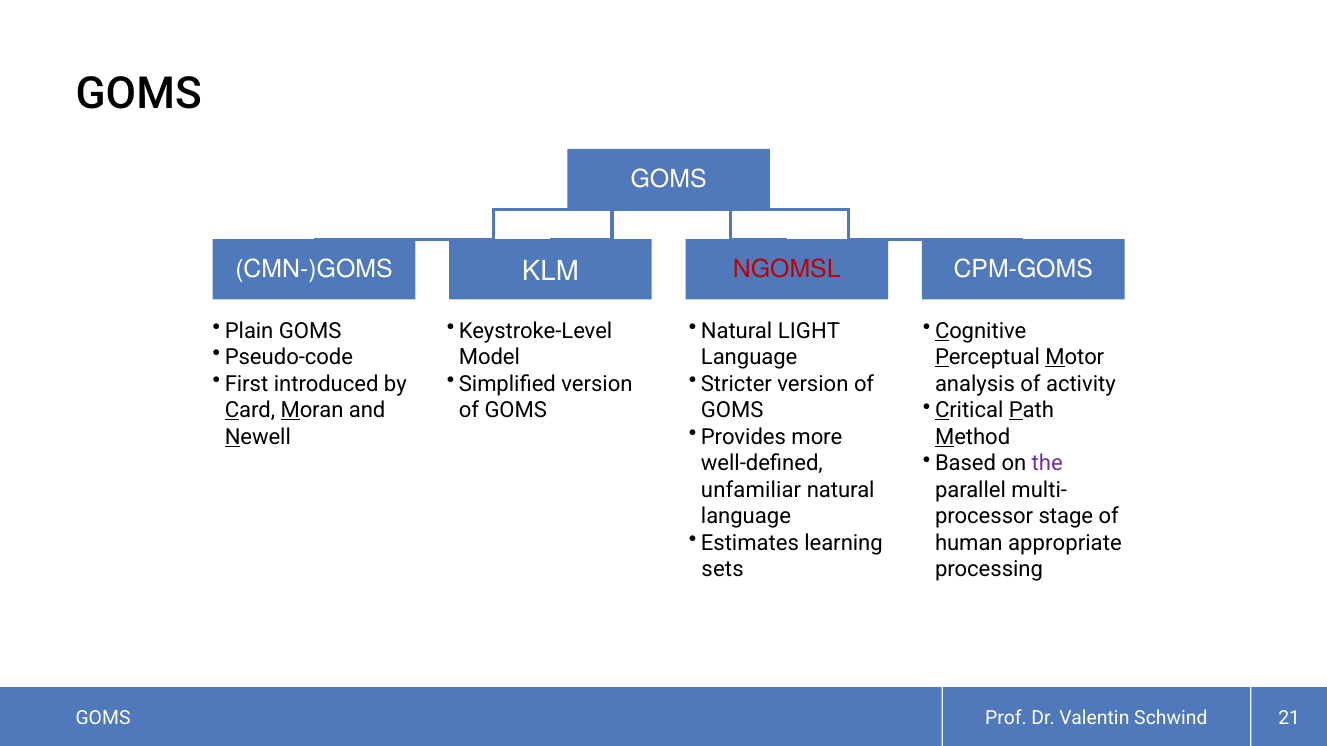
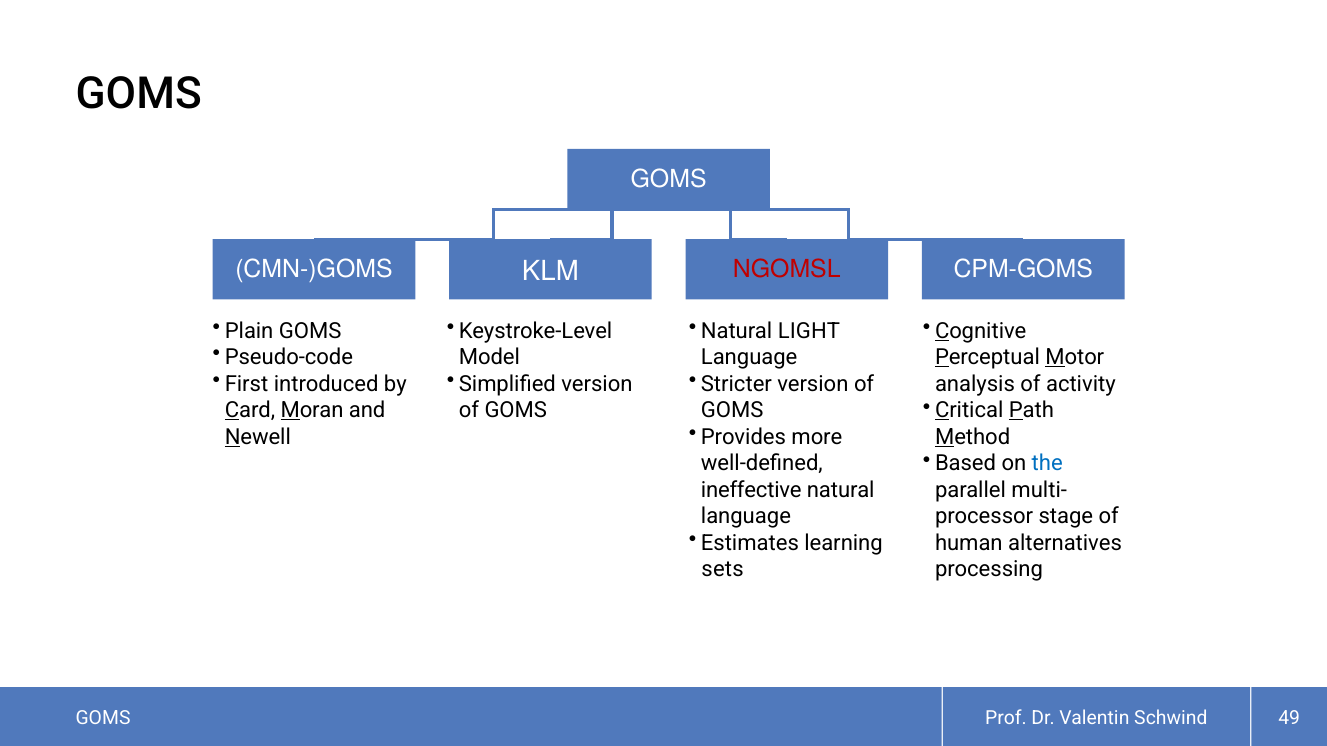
the colour: purple -> blue
unfamiliar: unfamiliar -> ineffective
appropriate: appropriate -> alternatives
21: 21 -> 49
